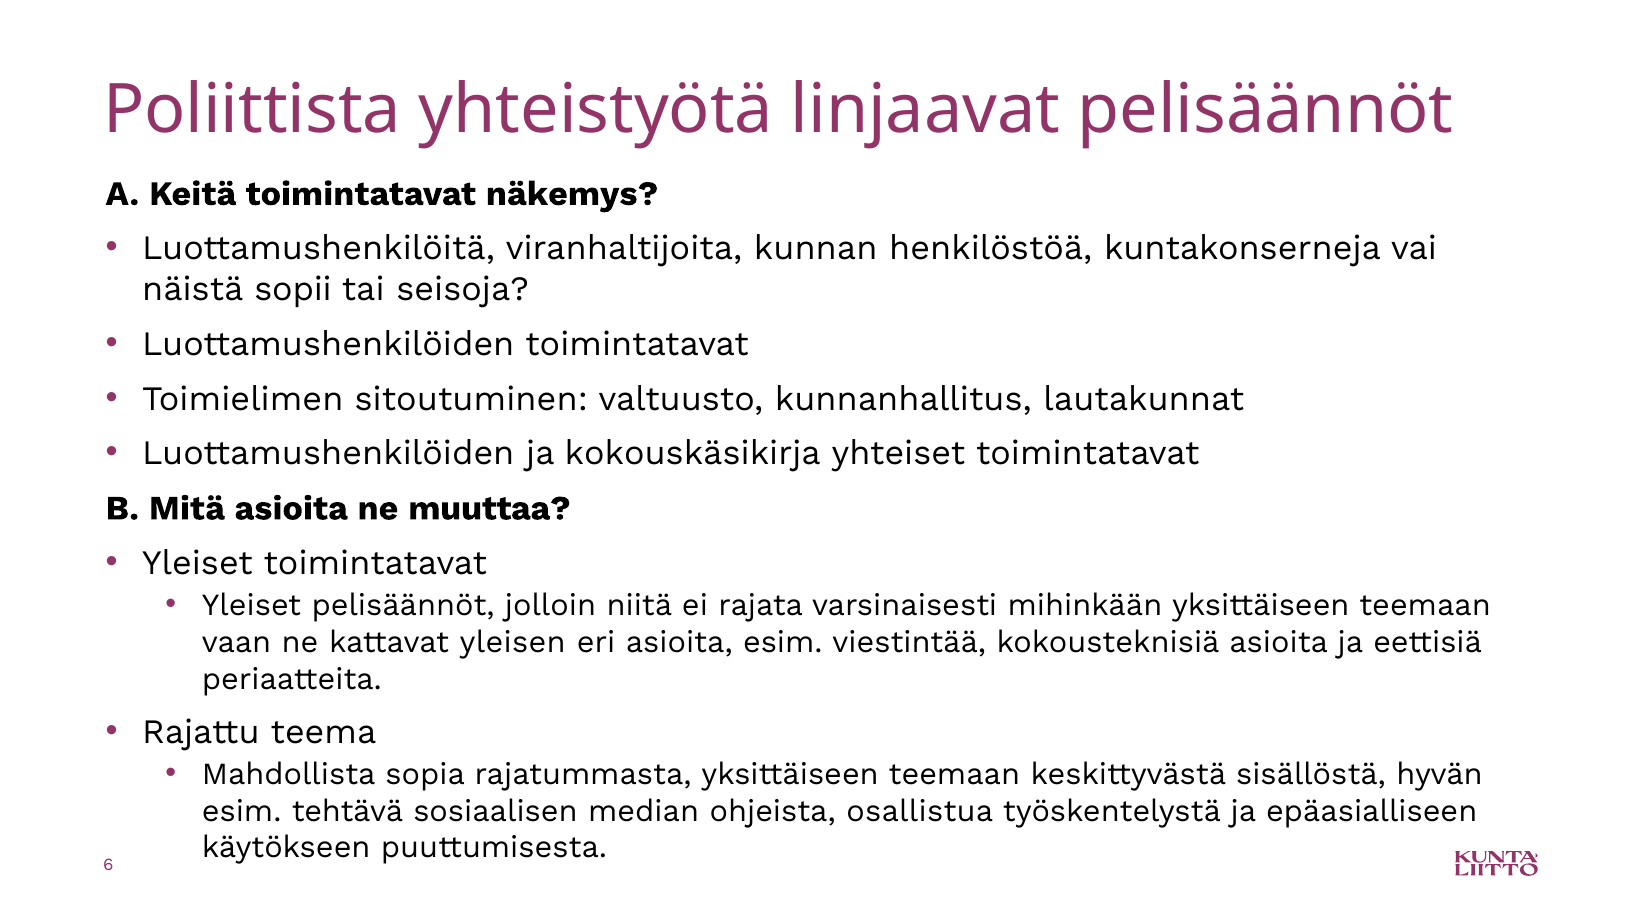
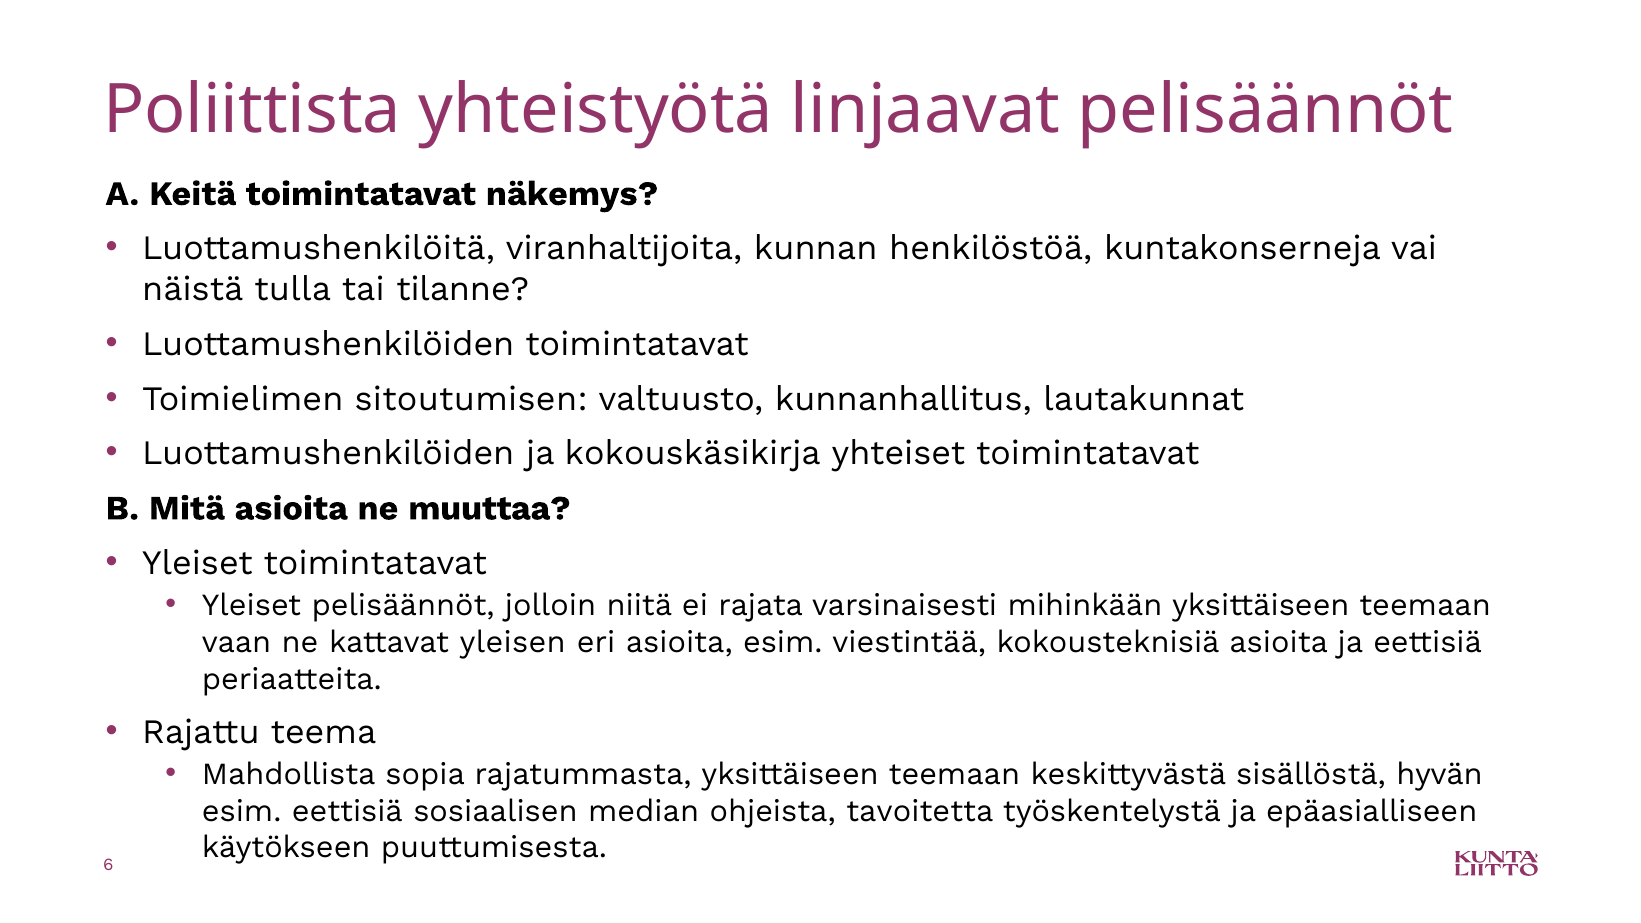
sopii: sopii -> tulla
seisoja: seisoja -> tilanne
sitoutuminen: sitoutuminen -> sitoutumisen
esim tehtävä: tehtävä -> eettisiä
osallistua: osallistua -> tavoitetta
